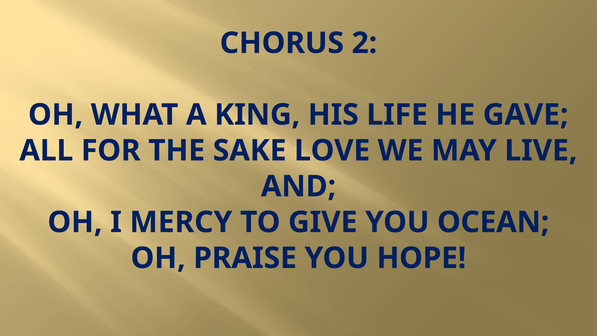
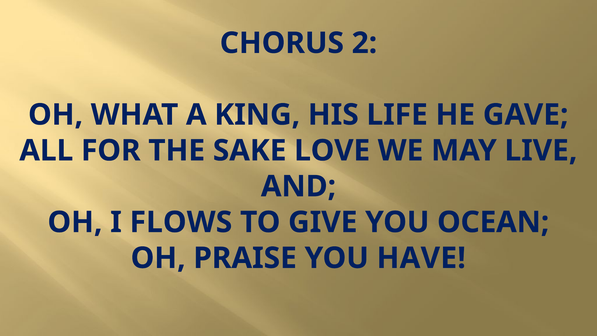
MERCY: MERCY -> FLOWS
HOPE: HOPE -> HAVE
